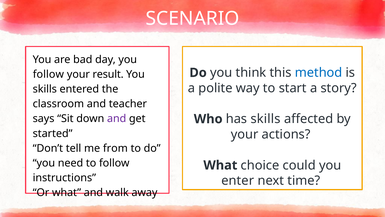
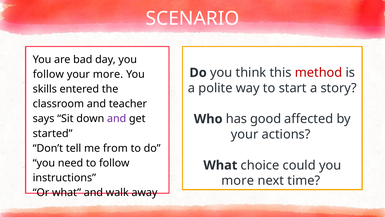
method colour: blue -> red
your result: result -> more
has skills: skills -> good
enter at (238, 180): enter -> more
